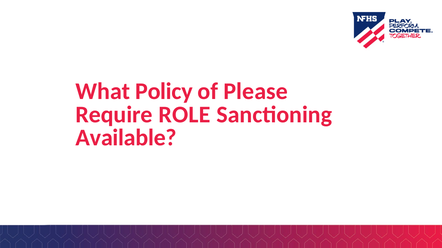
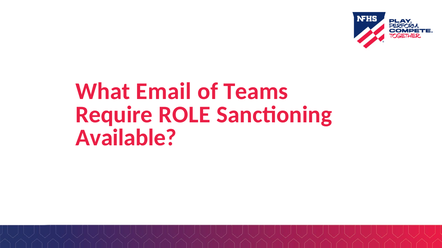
Policy: Policy -> Email
Please: Please -> Teams
